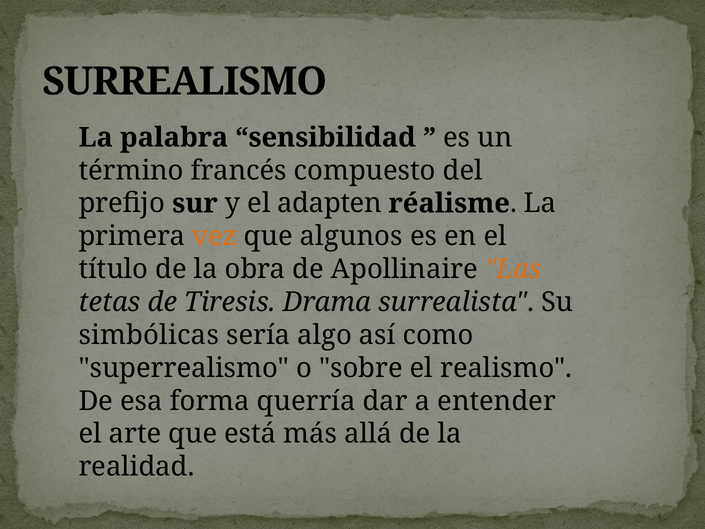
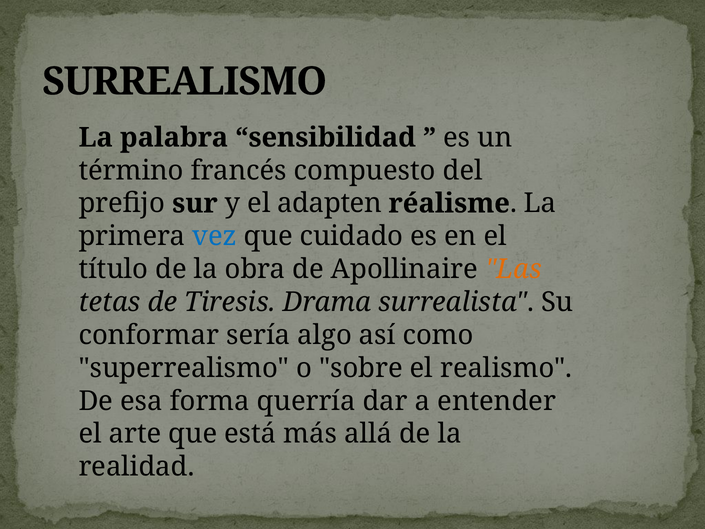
vez colour: orange -> blue
algunos: algunos -> cuidado
simbólicas: simbólicas -> conformar
